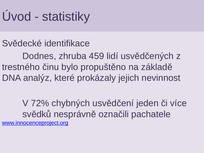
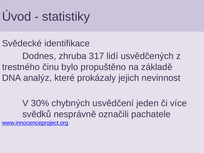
459: 459 -> 317
72%: 72% -> 30%
